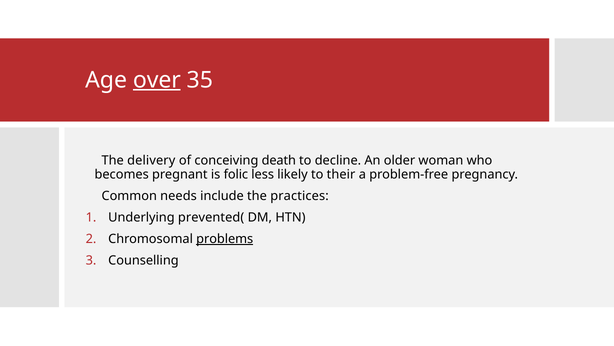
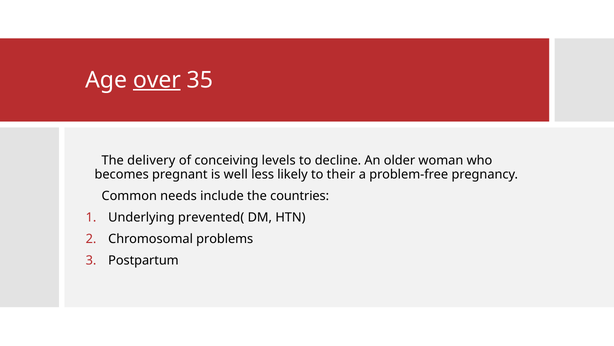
death: death -> levels
folic: folic -> well
practices: practices -> countries
problems underline: present -> none
Counselling: Counselling -> Postpartum
